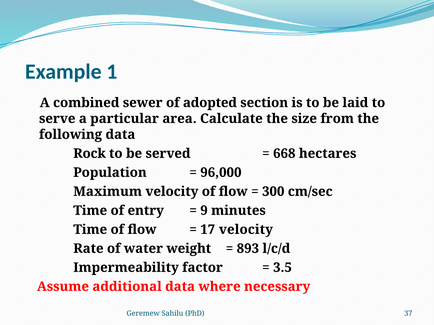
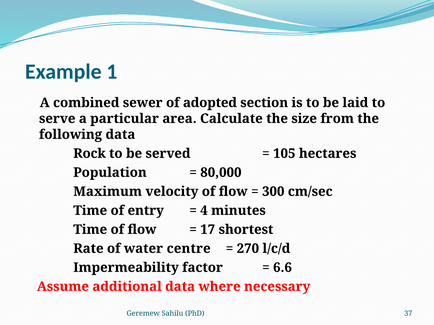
668: 668 -> 105
96,000: 96,000 -> 80,000
9: 9 -> 4
17 velocity: velocity -> shortest
weight: weight -> centre
893: 893 -> 270
3.5: 3.5 -> 6.6
